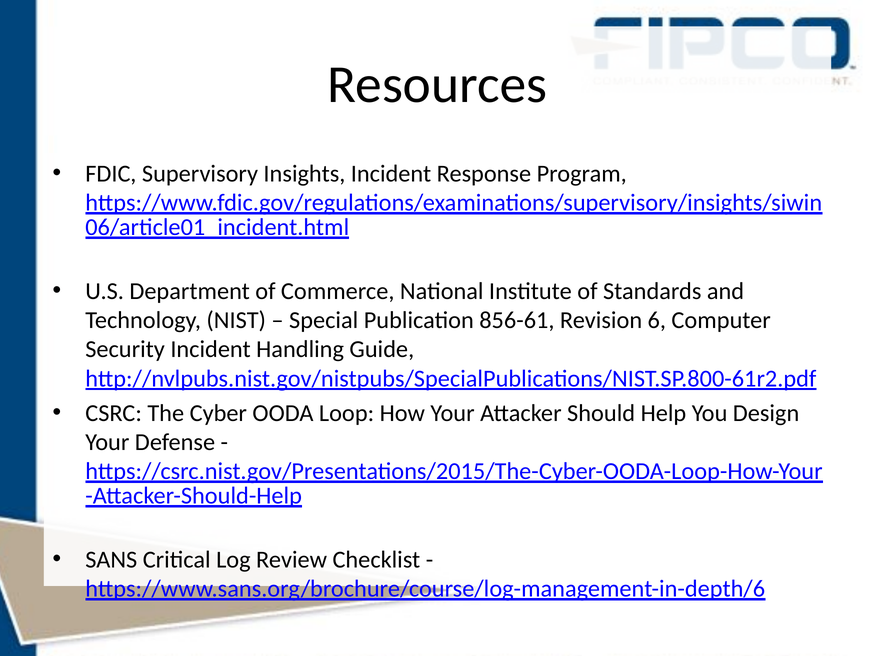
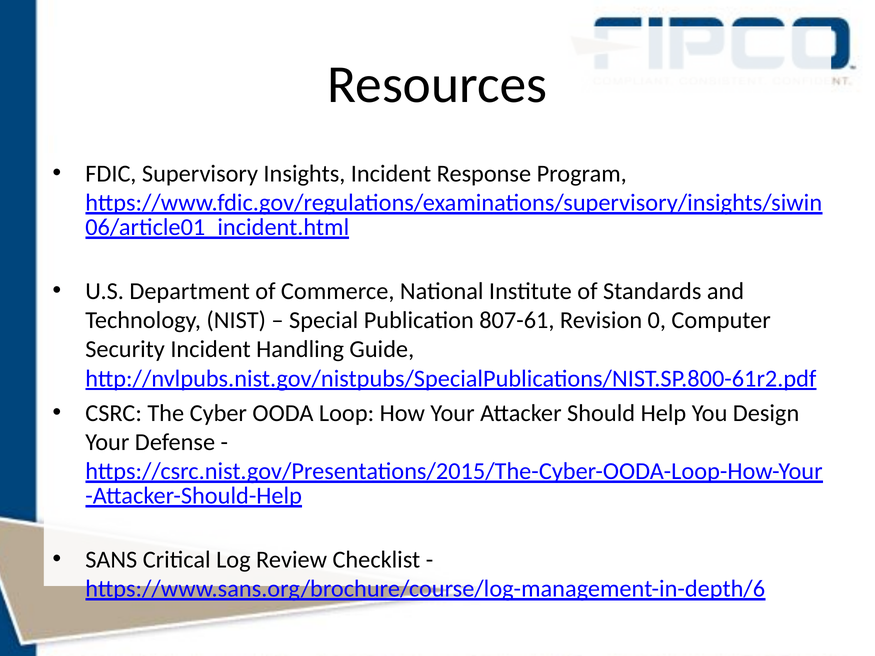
856-61: 856-61 -> 807-61
6: 6 -> 0
